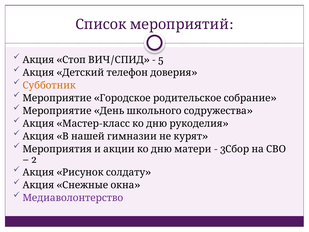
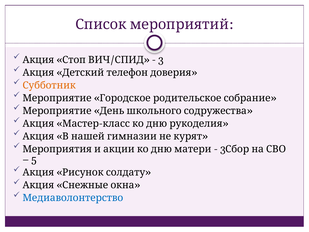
5 at (161, 60): 5 -> 3
2: 2 -> 5
Медиаволонтерство colour: purple -> blue
